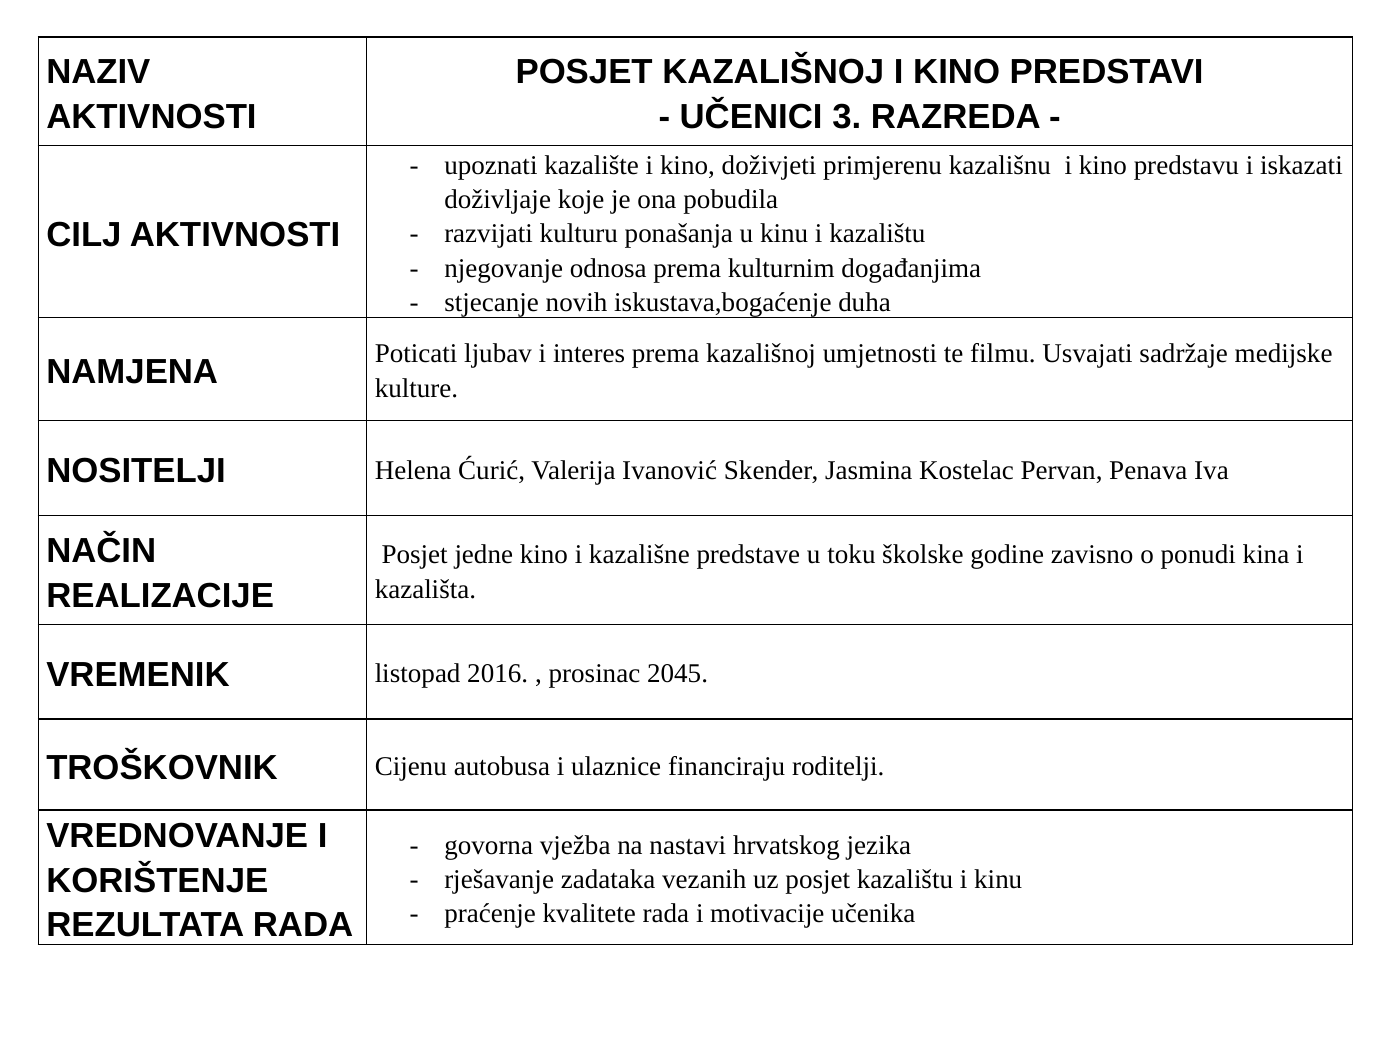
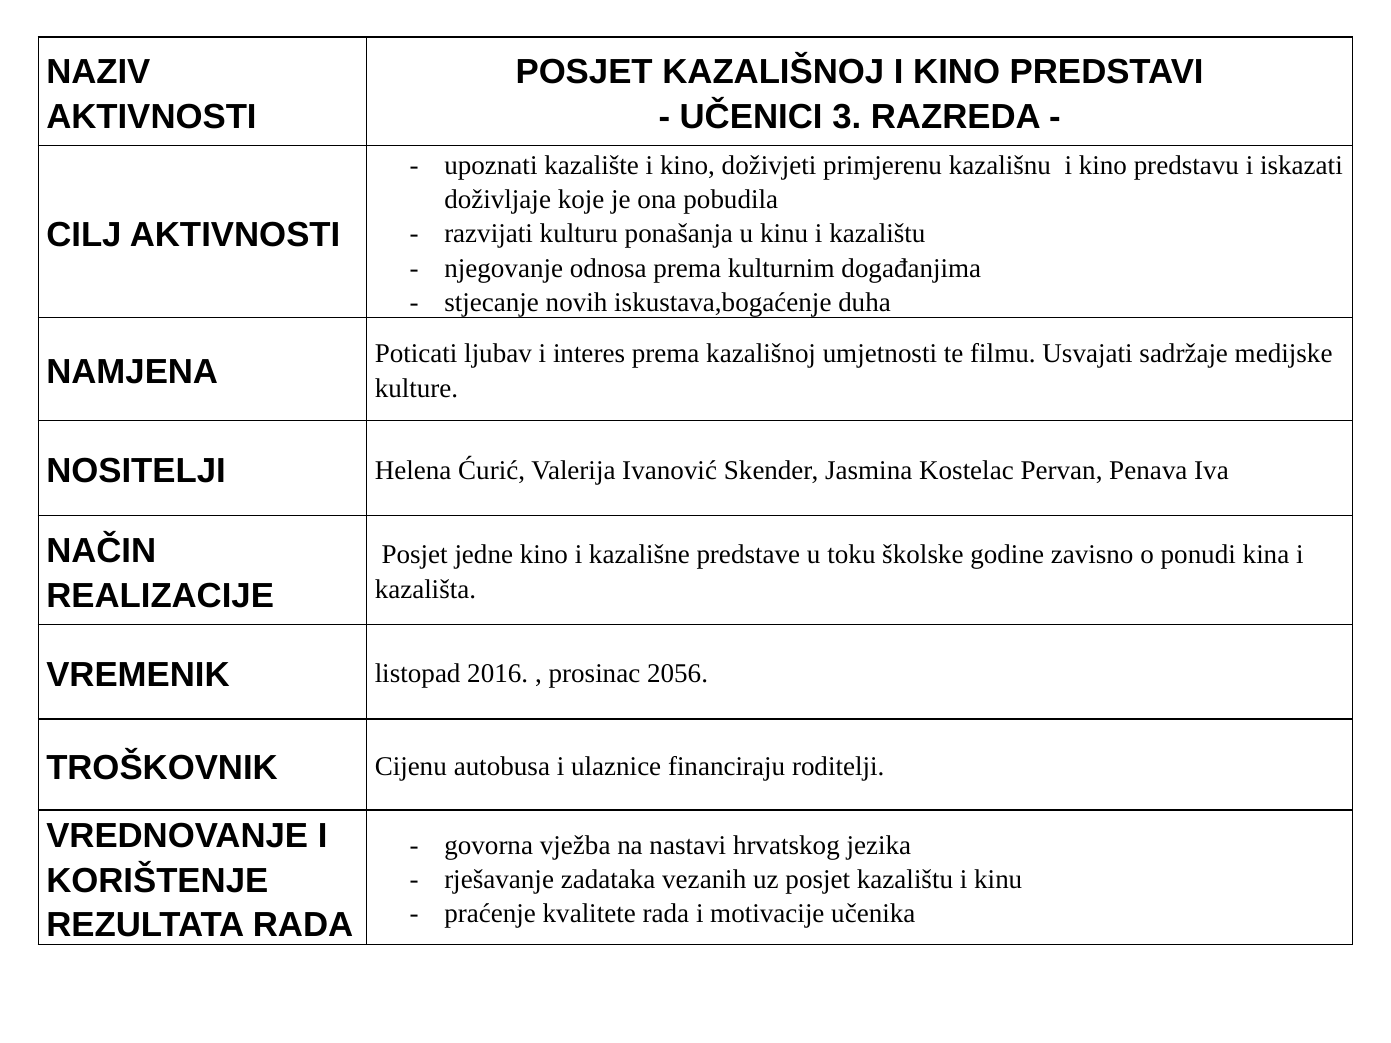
2045: 2045 -> 2056
